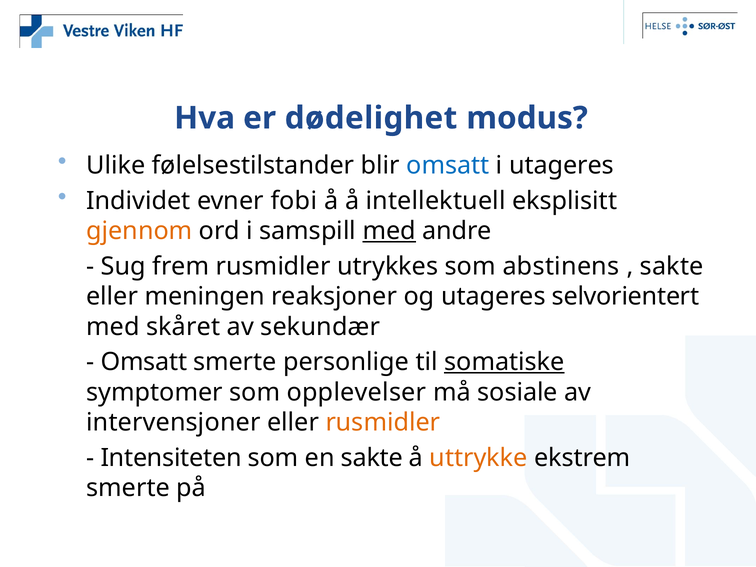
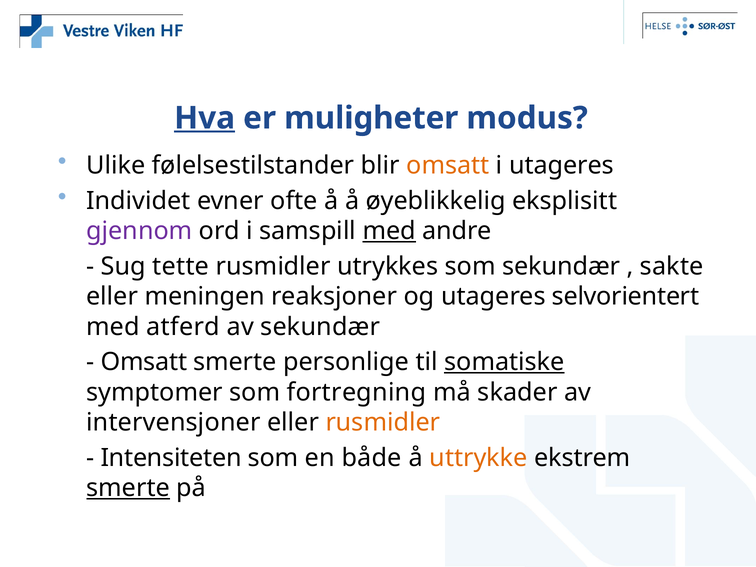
Hva underline: none -> present
dødelighet: dødelighet -> muligheter
omsatt at (448, 166) colour: blue -> orange
fobi: fobi -> ofte
intellektuell: intellektuell -> øyeblikkelig
gjennom colour: orange -> purple
frem: frem -> tette
som abstinens: abstinens -> sekundær
skåret: skåret -> atferd
opplevelser: opplevelser -> fortregning
sosiale: sosiale -> skader
en sakte: sakte -> både
smerte at (128, 488) underline: none -> present
